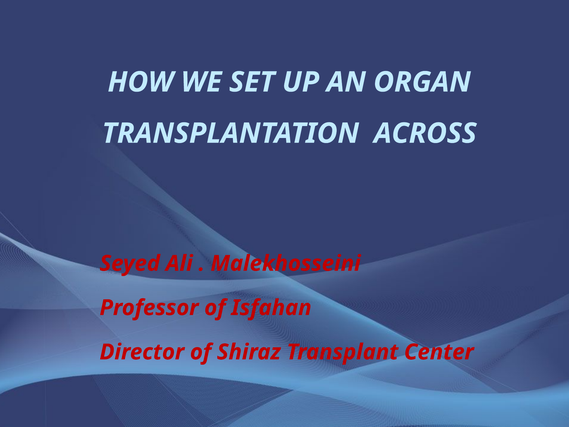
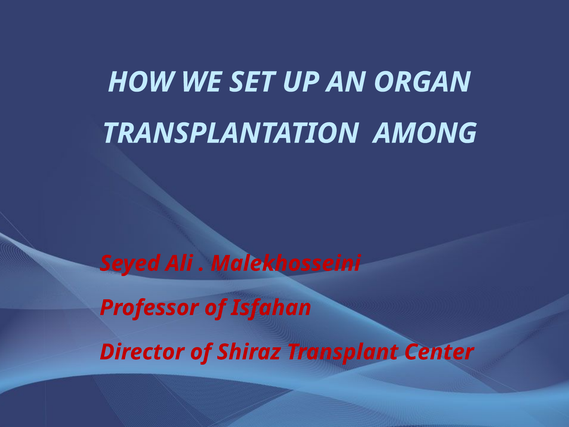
ACROSS: ACROSS -> AMONG
